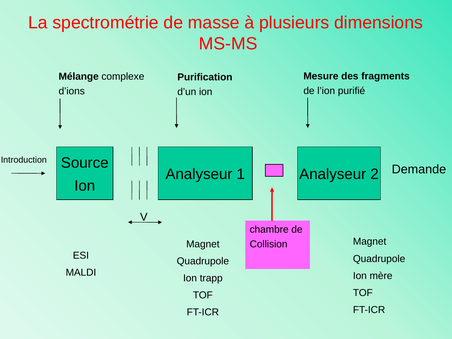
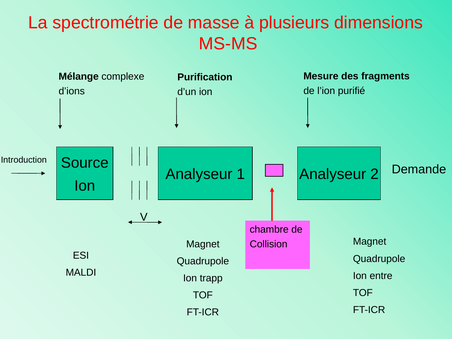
mère: mère -> entre
